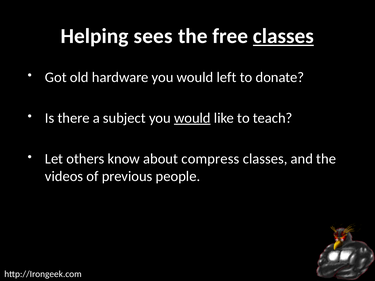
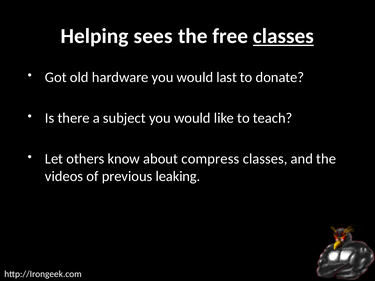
left: left -> last
would at (192, 118) underline: present -> none
people: people -> leaking
